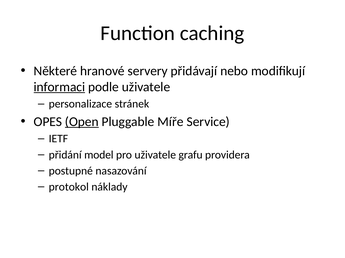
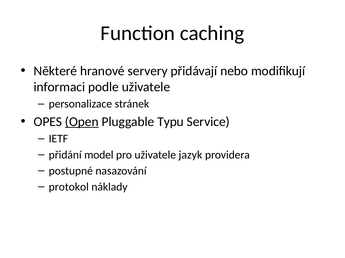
informaci underline: present -> none
Míře: Míře -> Typu
grafu: grafu -> jazyk
